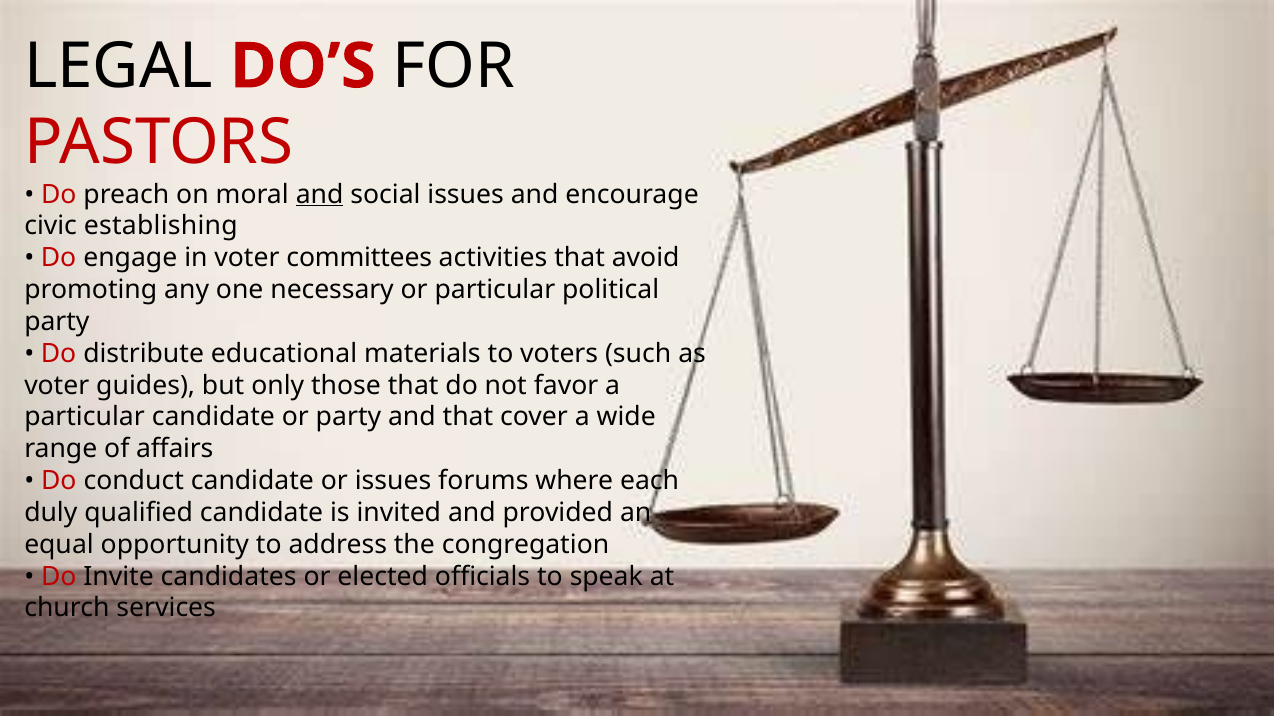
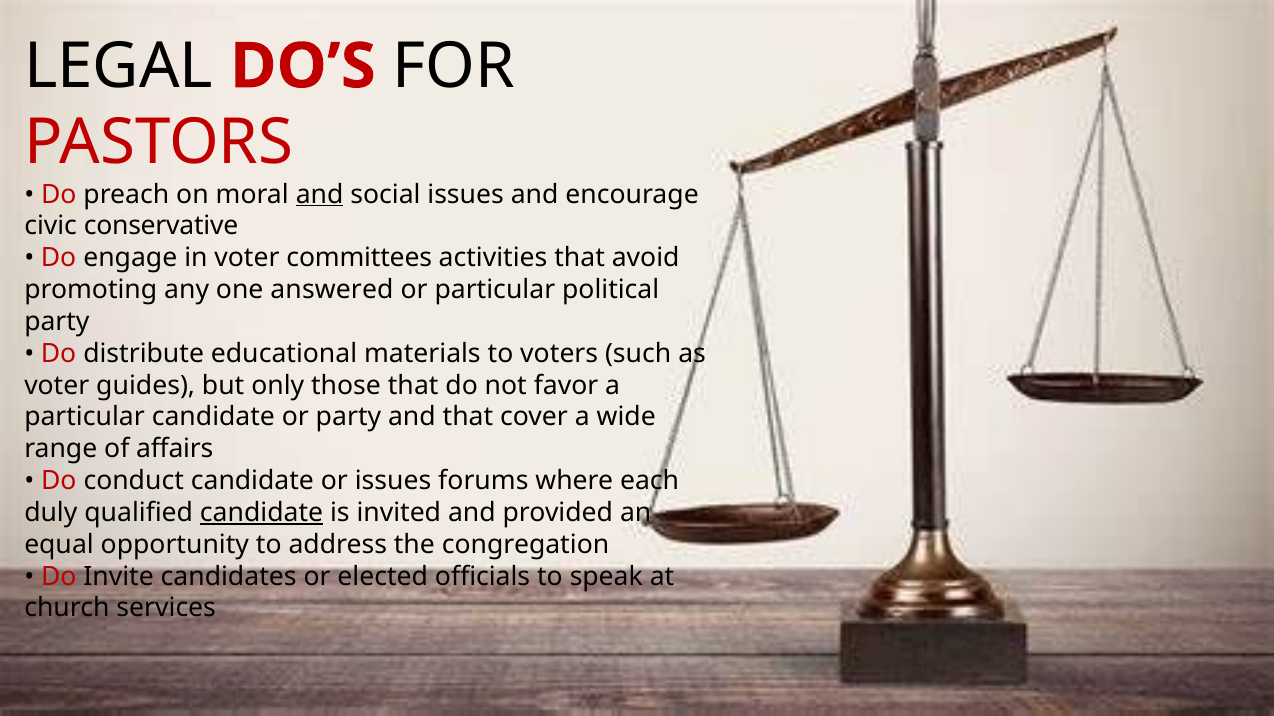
establishing: establishing -> conservative
necessary: necessary -> answered
candidate at (262, 513) underline: none -> present
